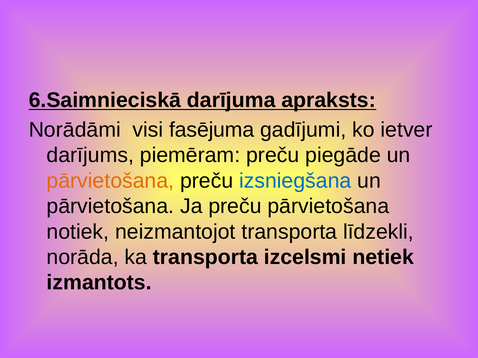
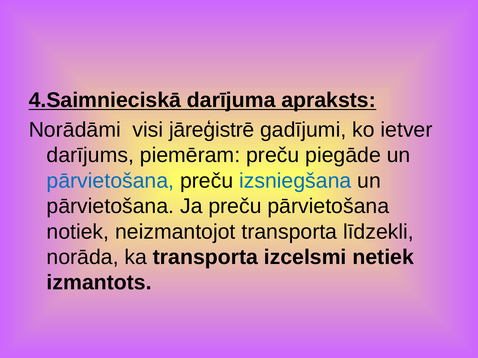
6.Saimnieciskā: 6.Saimnieciskā -> 4.Saimnieciskā
fasējuma: fasējuma -> jāreģistrē
pārvietošana at (110, 181) colour: orange -> blue
